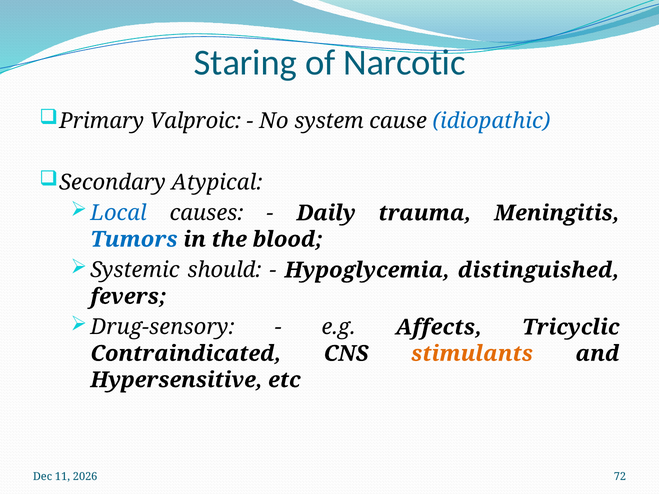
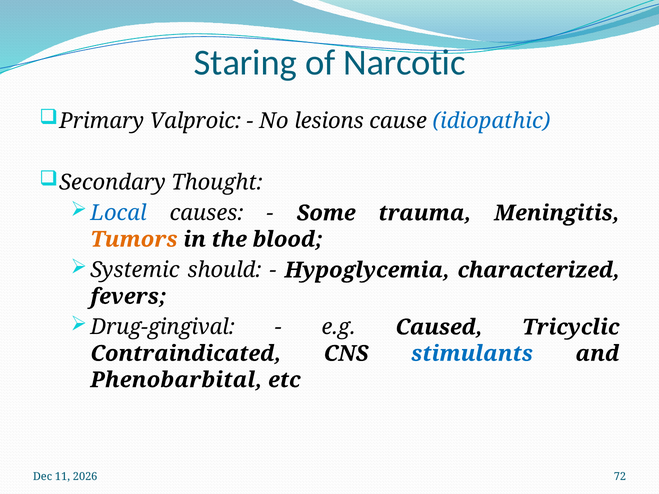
system: system -> lesions
Atypical: Atypical -> Thought
Daily: Daily -> Some
Tumors colour: blue -> orange
distinguished: distinguished -> characterized
Drug-sensory: Drug-sensory -> Drug-gingival
Affects: Affects -> Caused
stimulants colour: orange -> blue
Hypersensitive: Hypersensitive -> Phenobarbital
